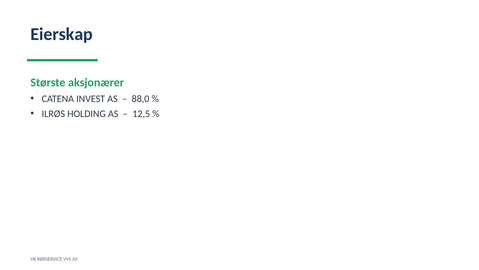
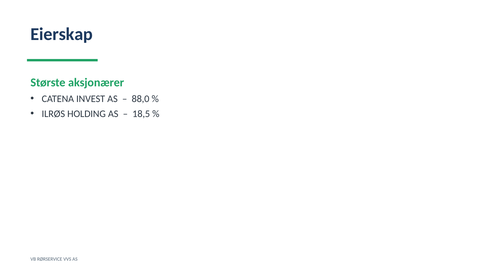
12,5: 12,5 -> 18,5
